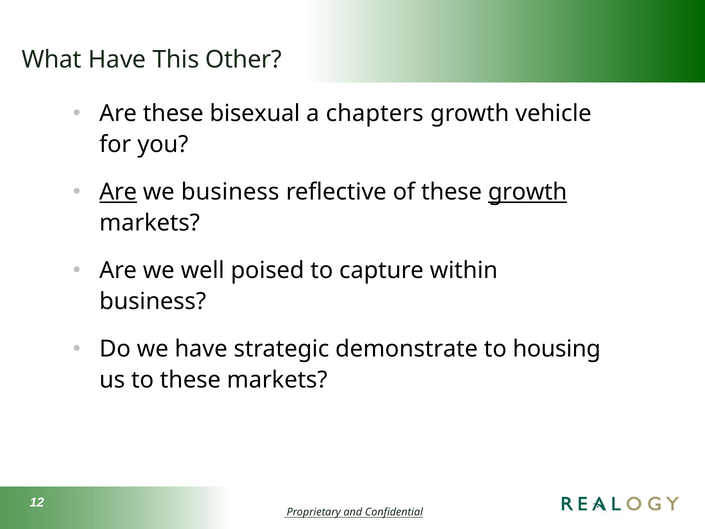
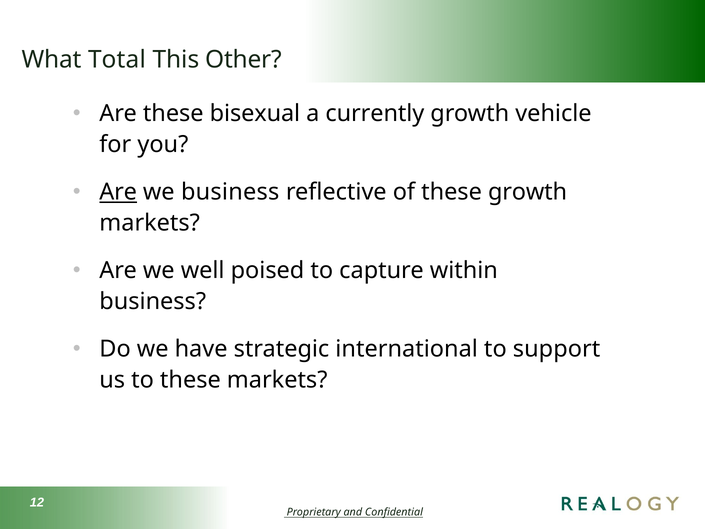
What Have: Have -> Total
chapters: chapters -> currently
growth at (528, 192) underline: present -> none
demonstrate: demonstrate -> international
housing: housing -> support
